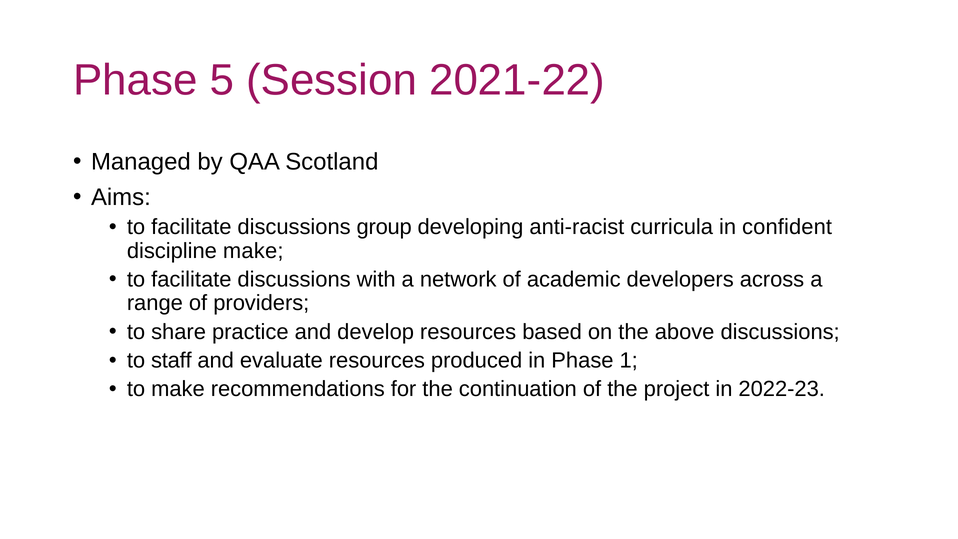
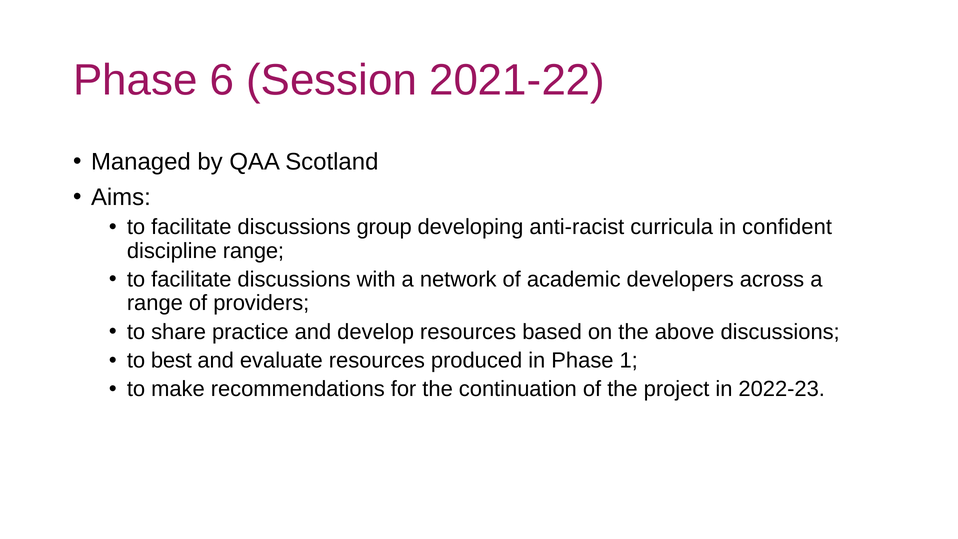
5: 5 -> 6
discipline make: make -> range
staff: staff -> best
